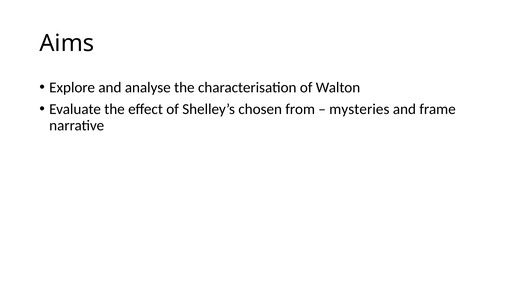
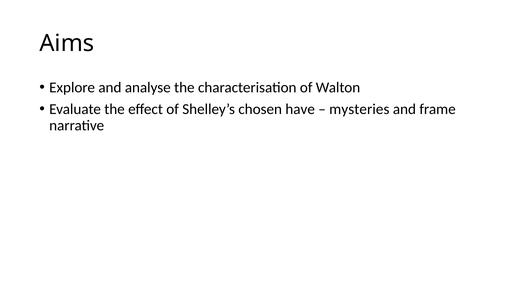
from: from -> have
